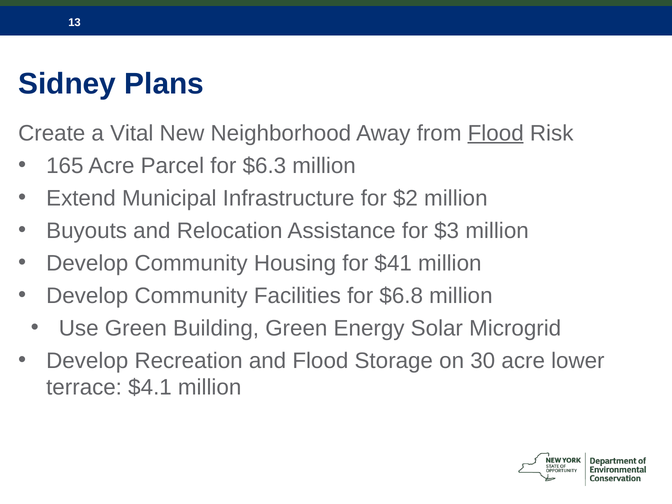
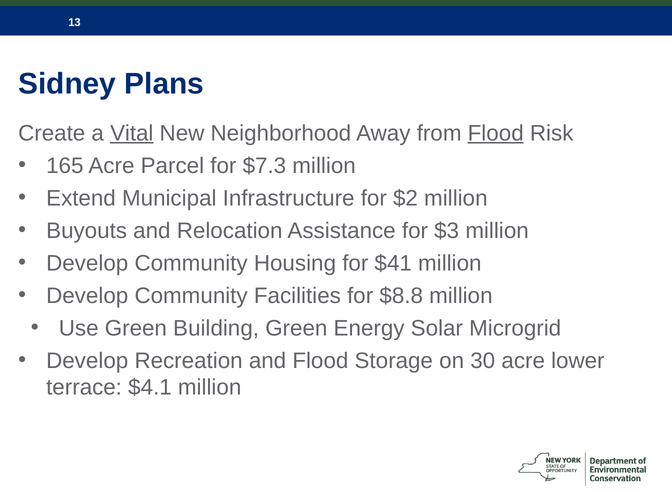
Vital underline: none -> present
$6.3: $6.3 -> $7.3
$6.8: $6.8 -> $8.8
